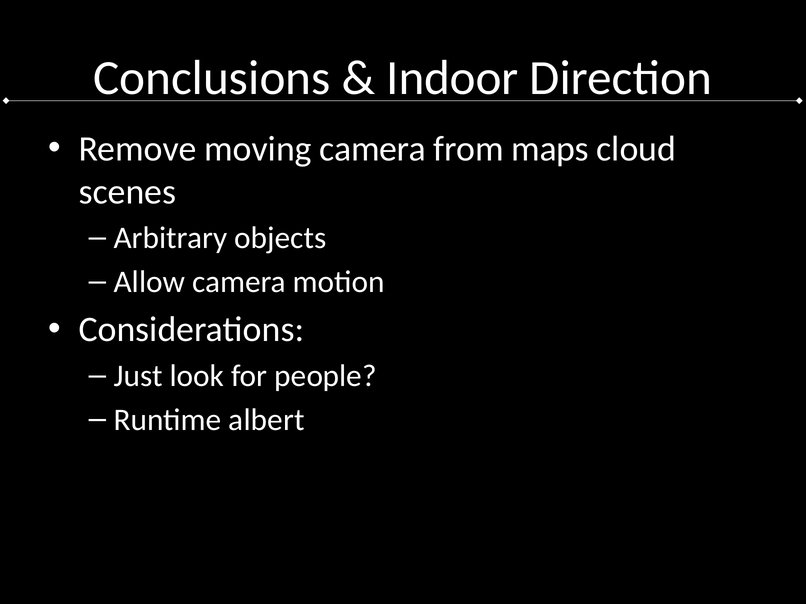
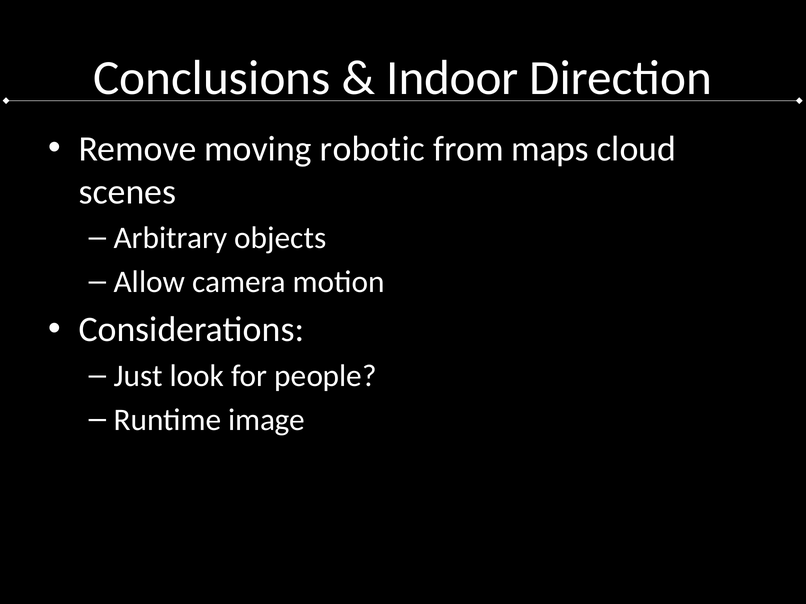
moving camera: camera -> robotic
albert: albert -> image
